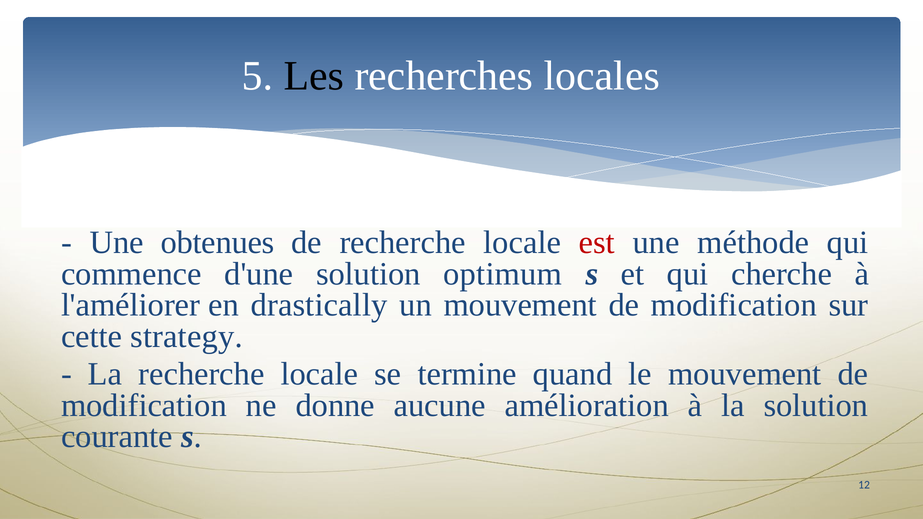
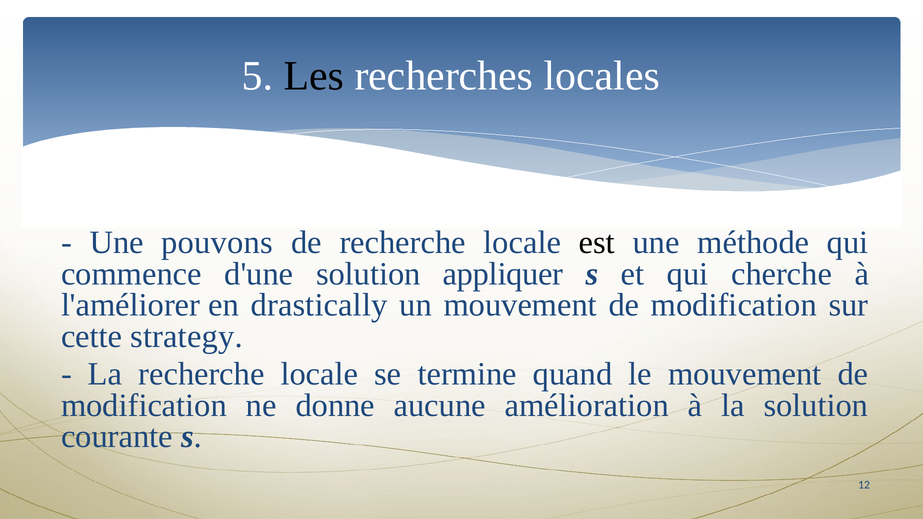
obtenues: obtenues -> pouvons
est colour: red -> black
optimum: optimum -> appliquer
